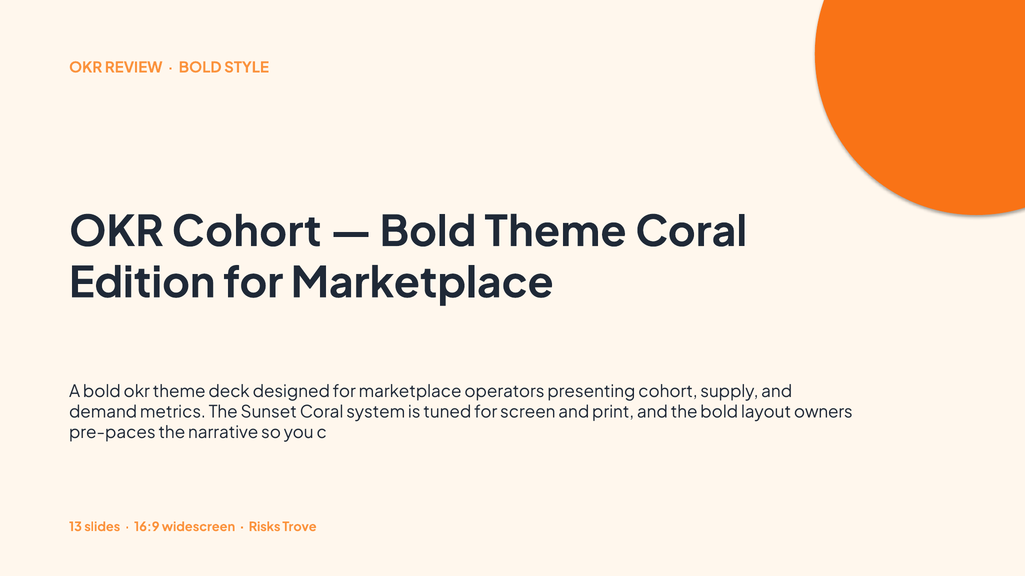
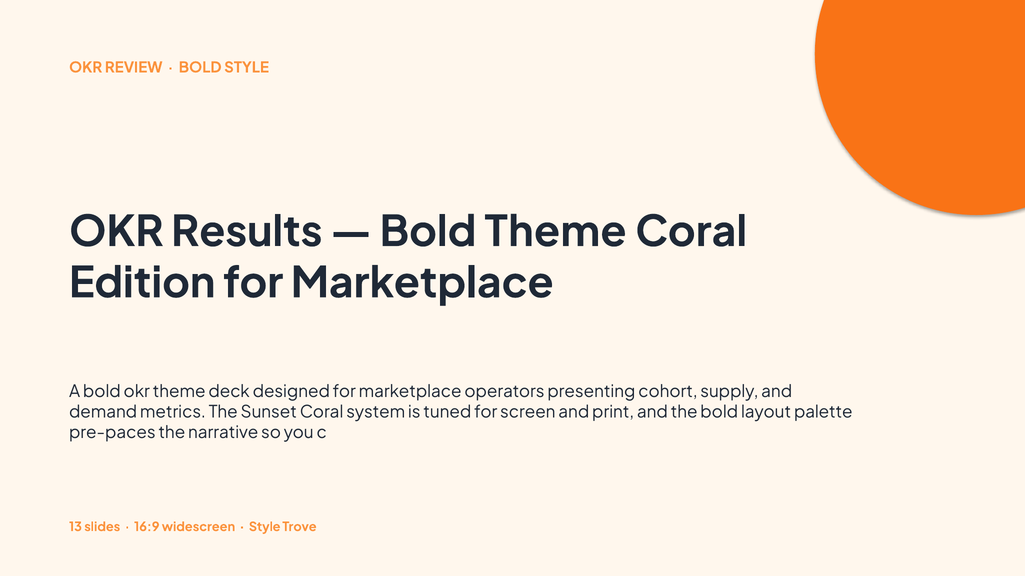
OKR Cohort: Cohort -> Results
owners: owners -> palette
Risks at (265, 527): Risks -> Style
